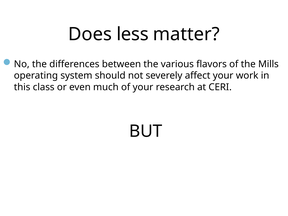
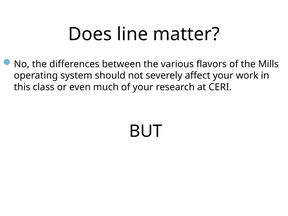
less: less -> line
